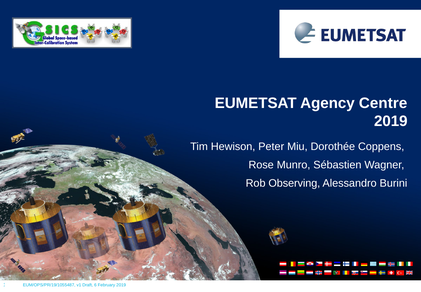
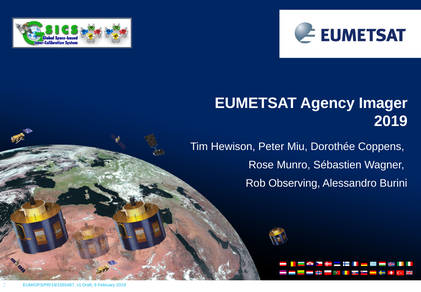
Centre: Centre -> Imager
